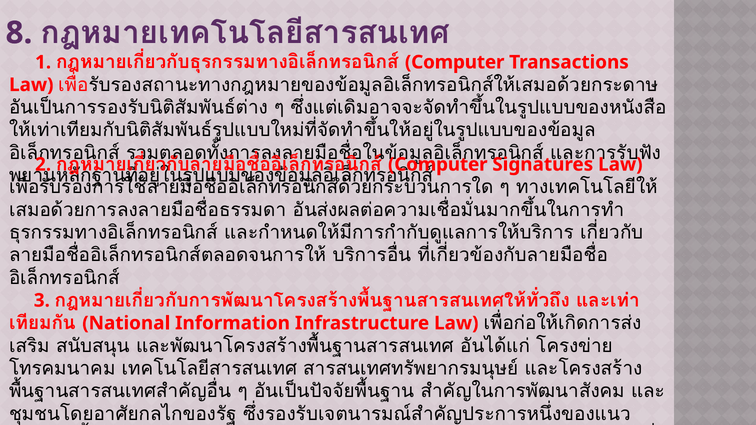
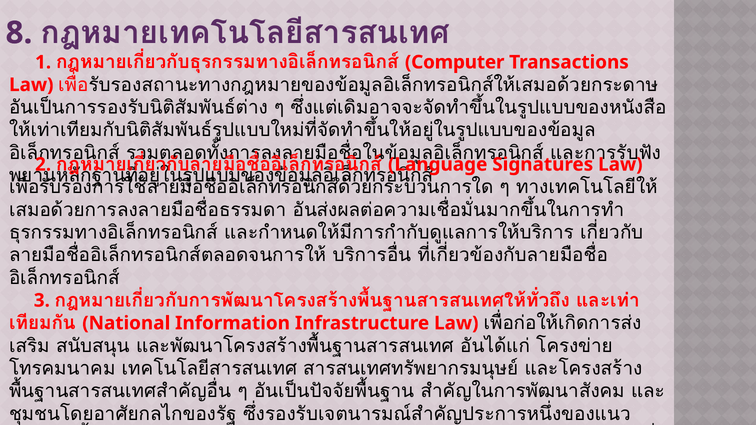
Computer at (438, 165): Computer -> Language
